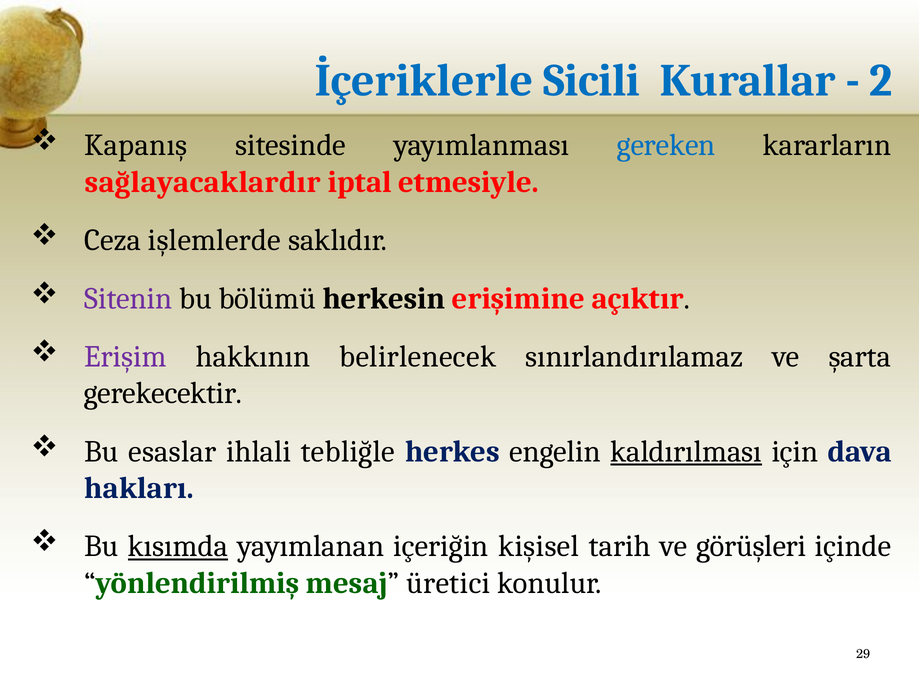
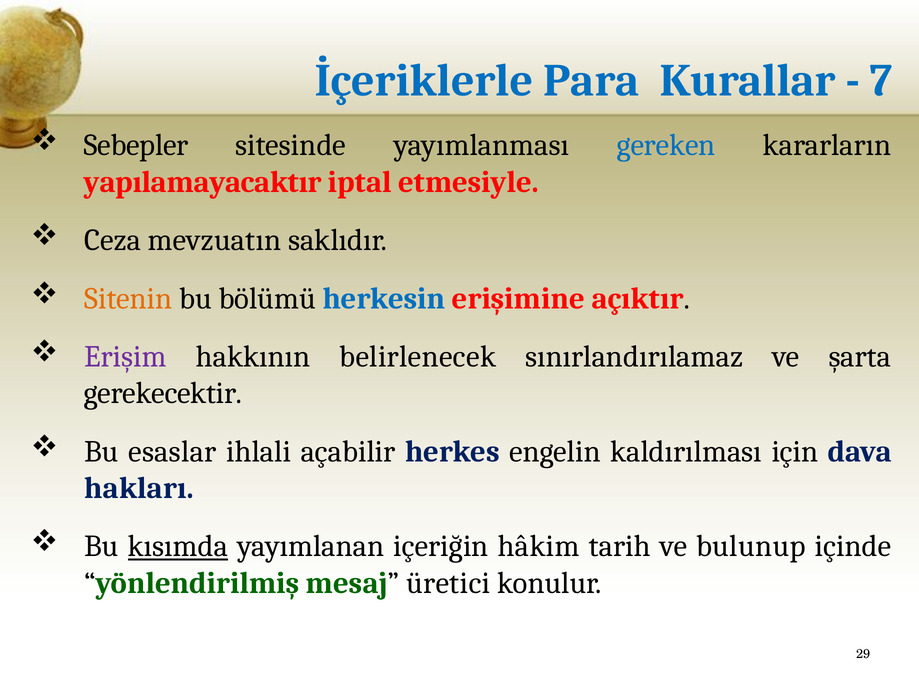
Sicili: Sicili -> Para
2: 2 -> 7
Kapanış: Kapanış -> Sebepler
sağlayacaklardır: sağlayacaklardır -> yapılamayacaktır
işlemlerde: işlemlerde -> mevzuatın
Sitenin colour: purple -> orange
herkesin colour: black -> blue
tebliğle: tebliğle -> açabilir
kaldırılması underline: present -> none
kişisel: kişisel -> hâkim
görüşleri: görüşleri -> bulunup
